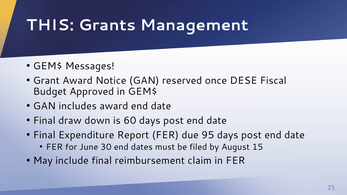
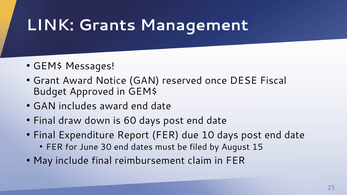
THIS: THIS -> LINK
95: 95 -> 10
